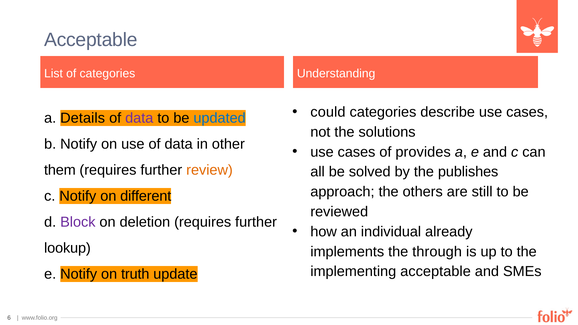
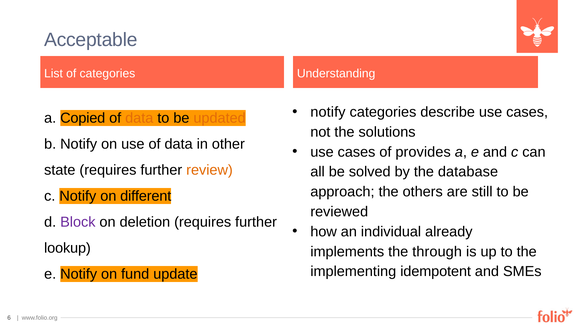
could at (328, 112): could -> notify
Details: Details -> Copied
data at (139, 118) colour: purple -> orange
updated colour: blue -> orange
them: them -> state
publishes: publishes -> database
implementing acceptable: acceptable -> idempotent
truth: truth -> fund
